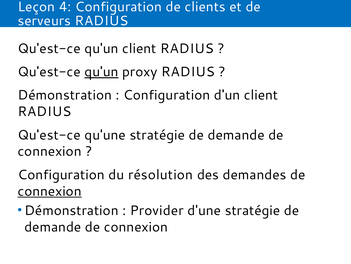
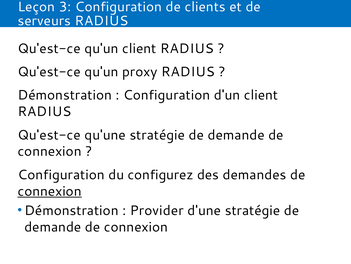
4: 4 -> 3
qu'un at (101, 72) underline: present -> none
résolution: résolution -> configurez
